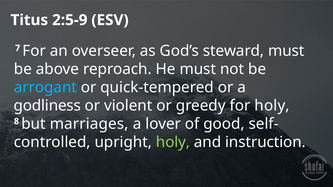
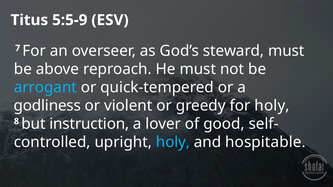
2:5-9: 2:5-9 -> 5:5-9
marriages: marriages -> instruction
holy at (173, 142) colour: light green -> light blue
instruction: instruction -> hospitable
